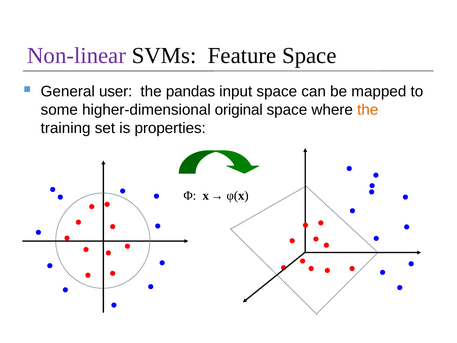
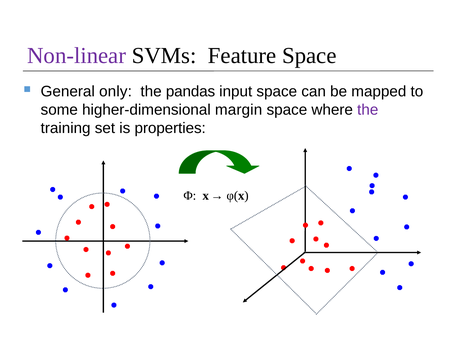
user: user -> only
original: original -> margin
the at (368, 110) colour: orange -> purple
